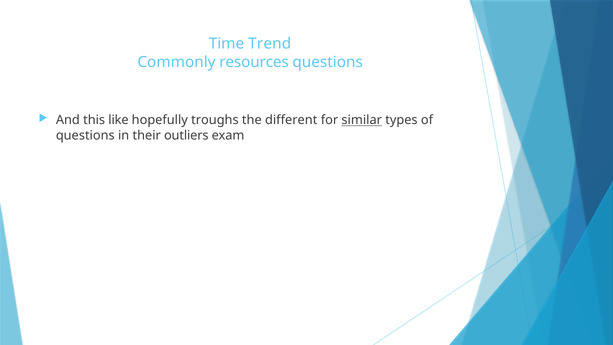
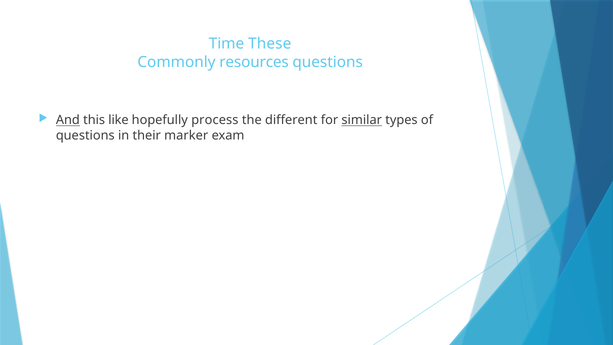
Trend: Trend -> These
And underline: none -> present
troughs: troughs -> process
outliers: outliers -> marker
